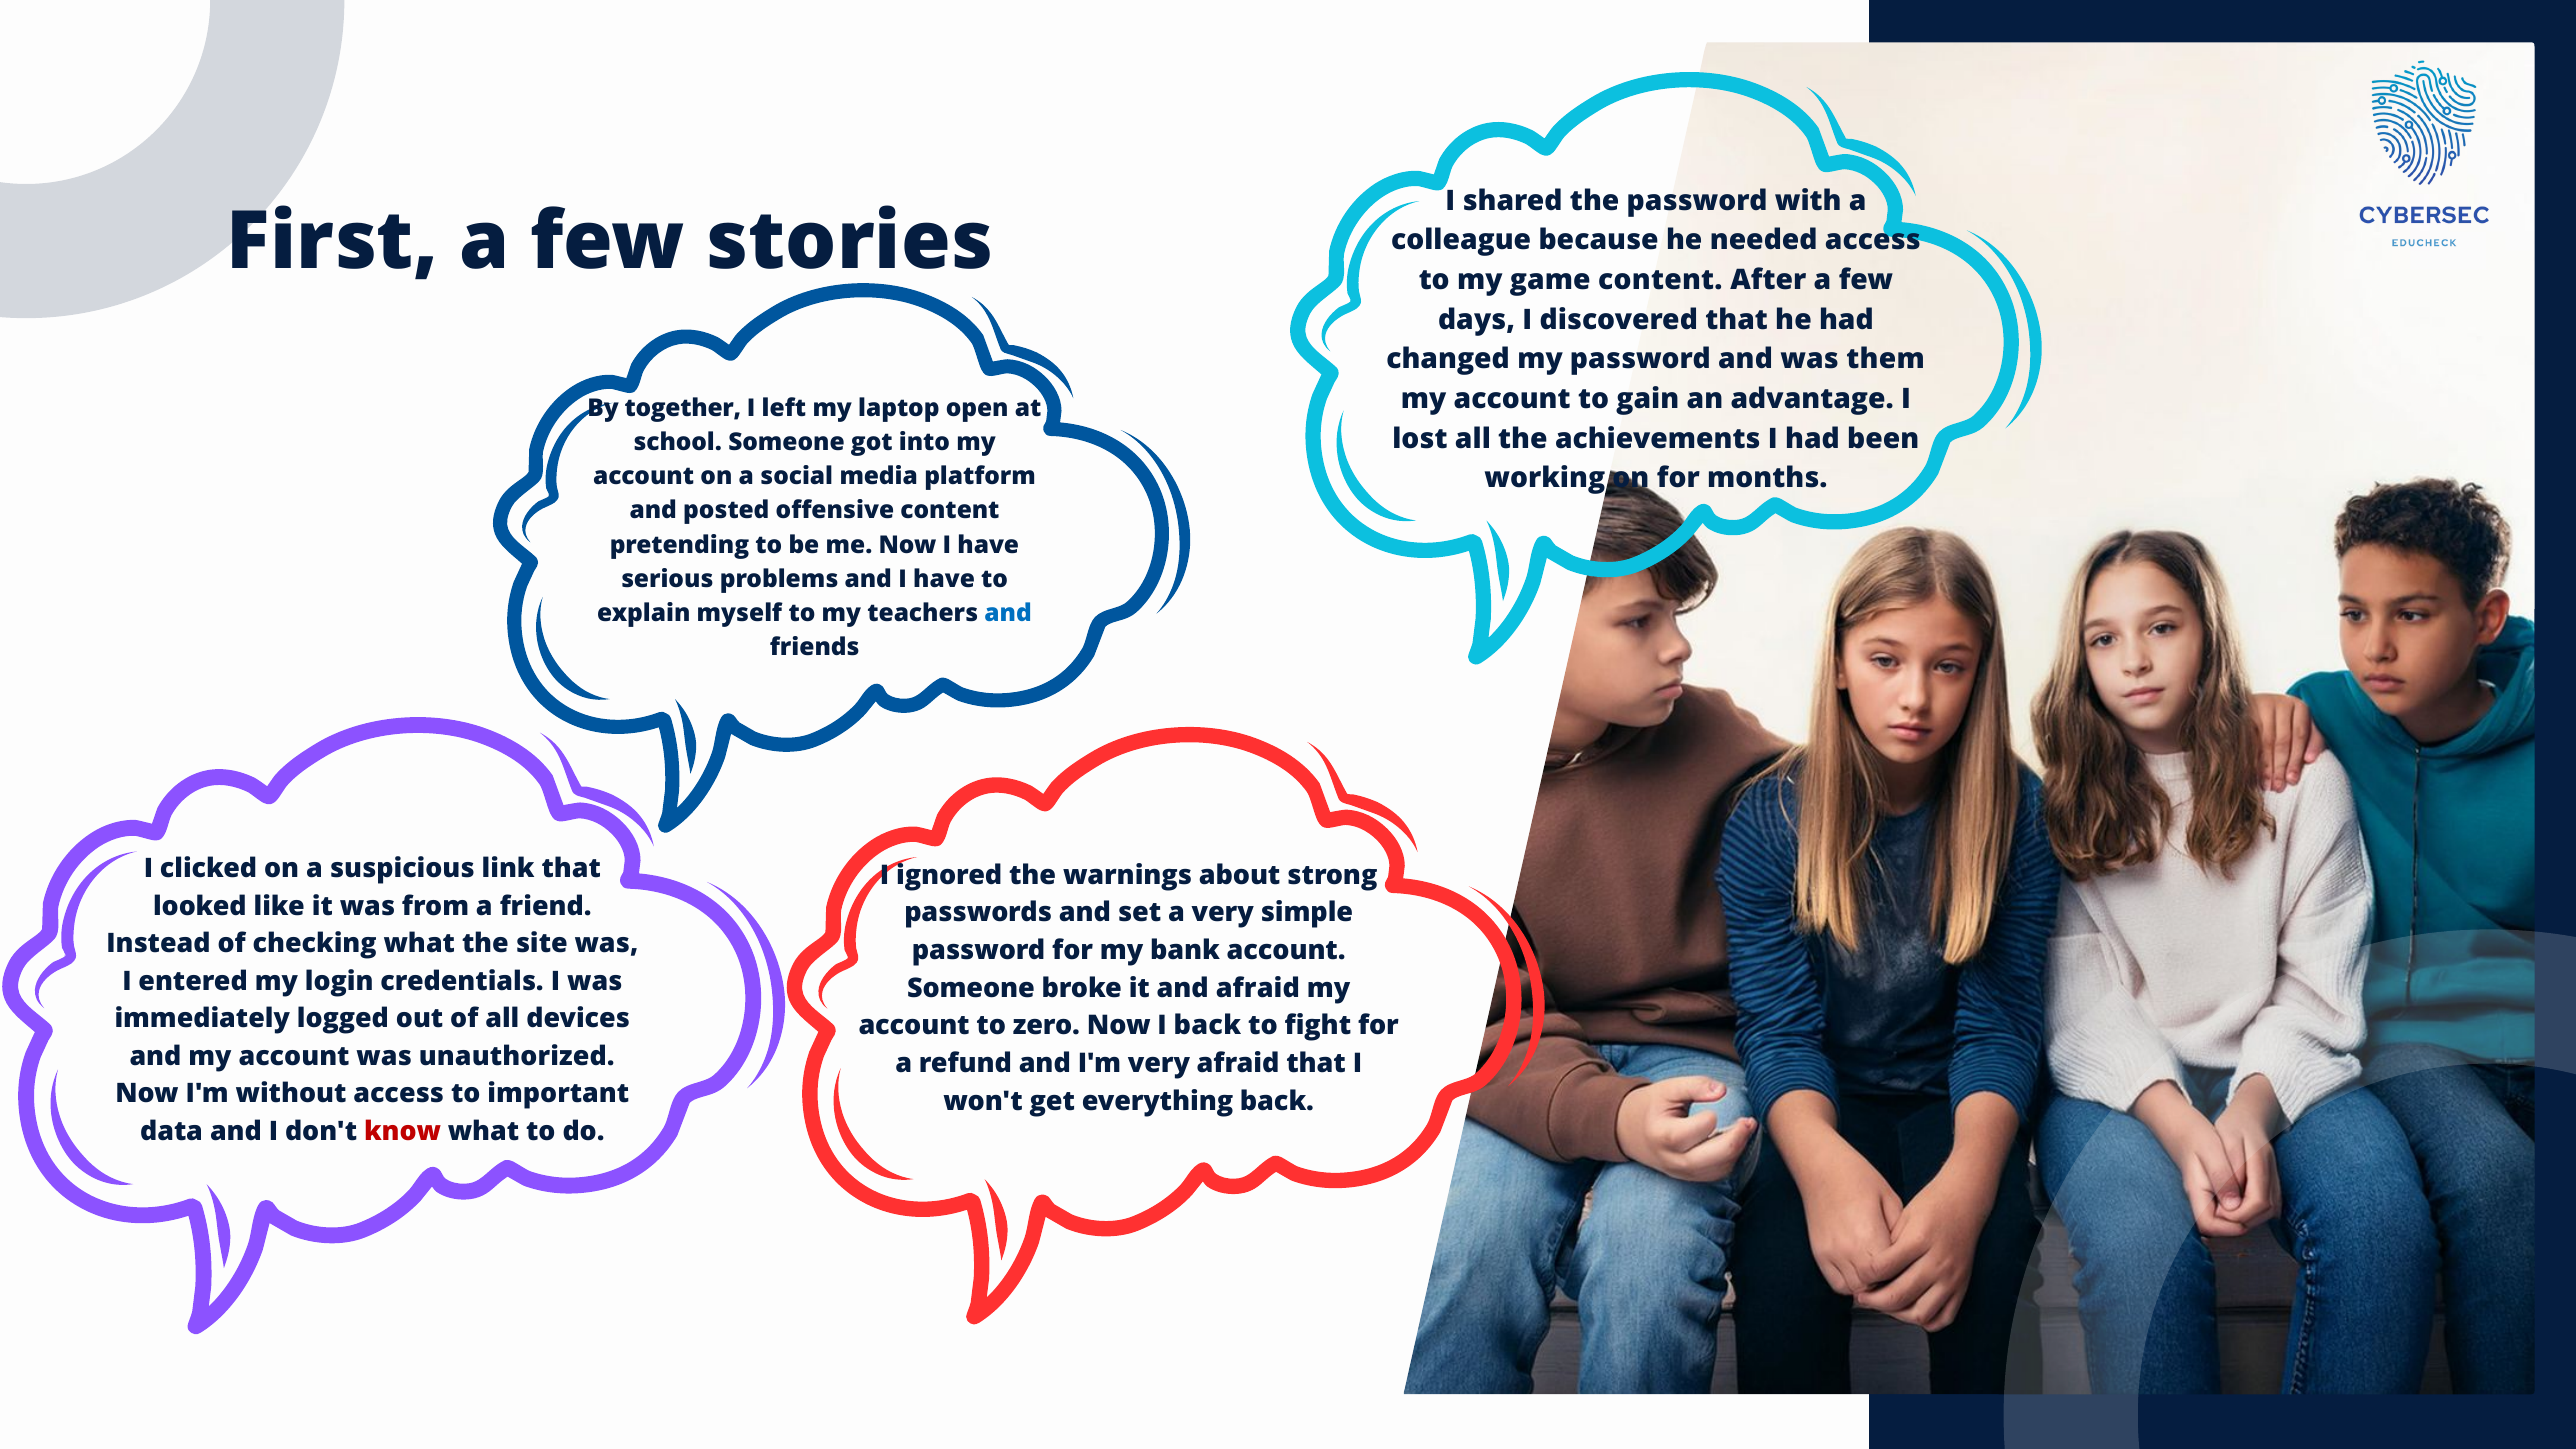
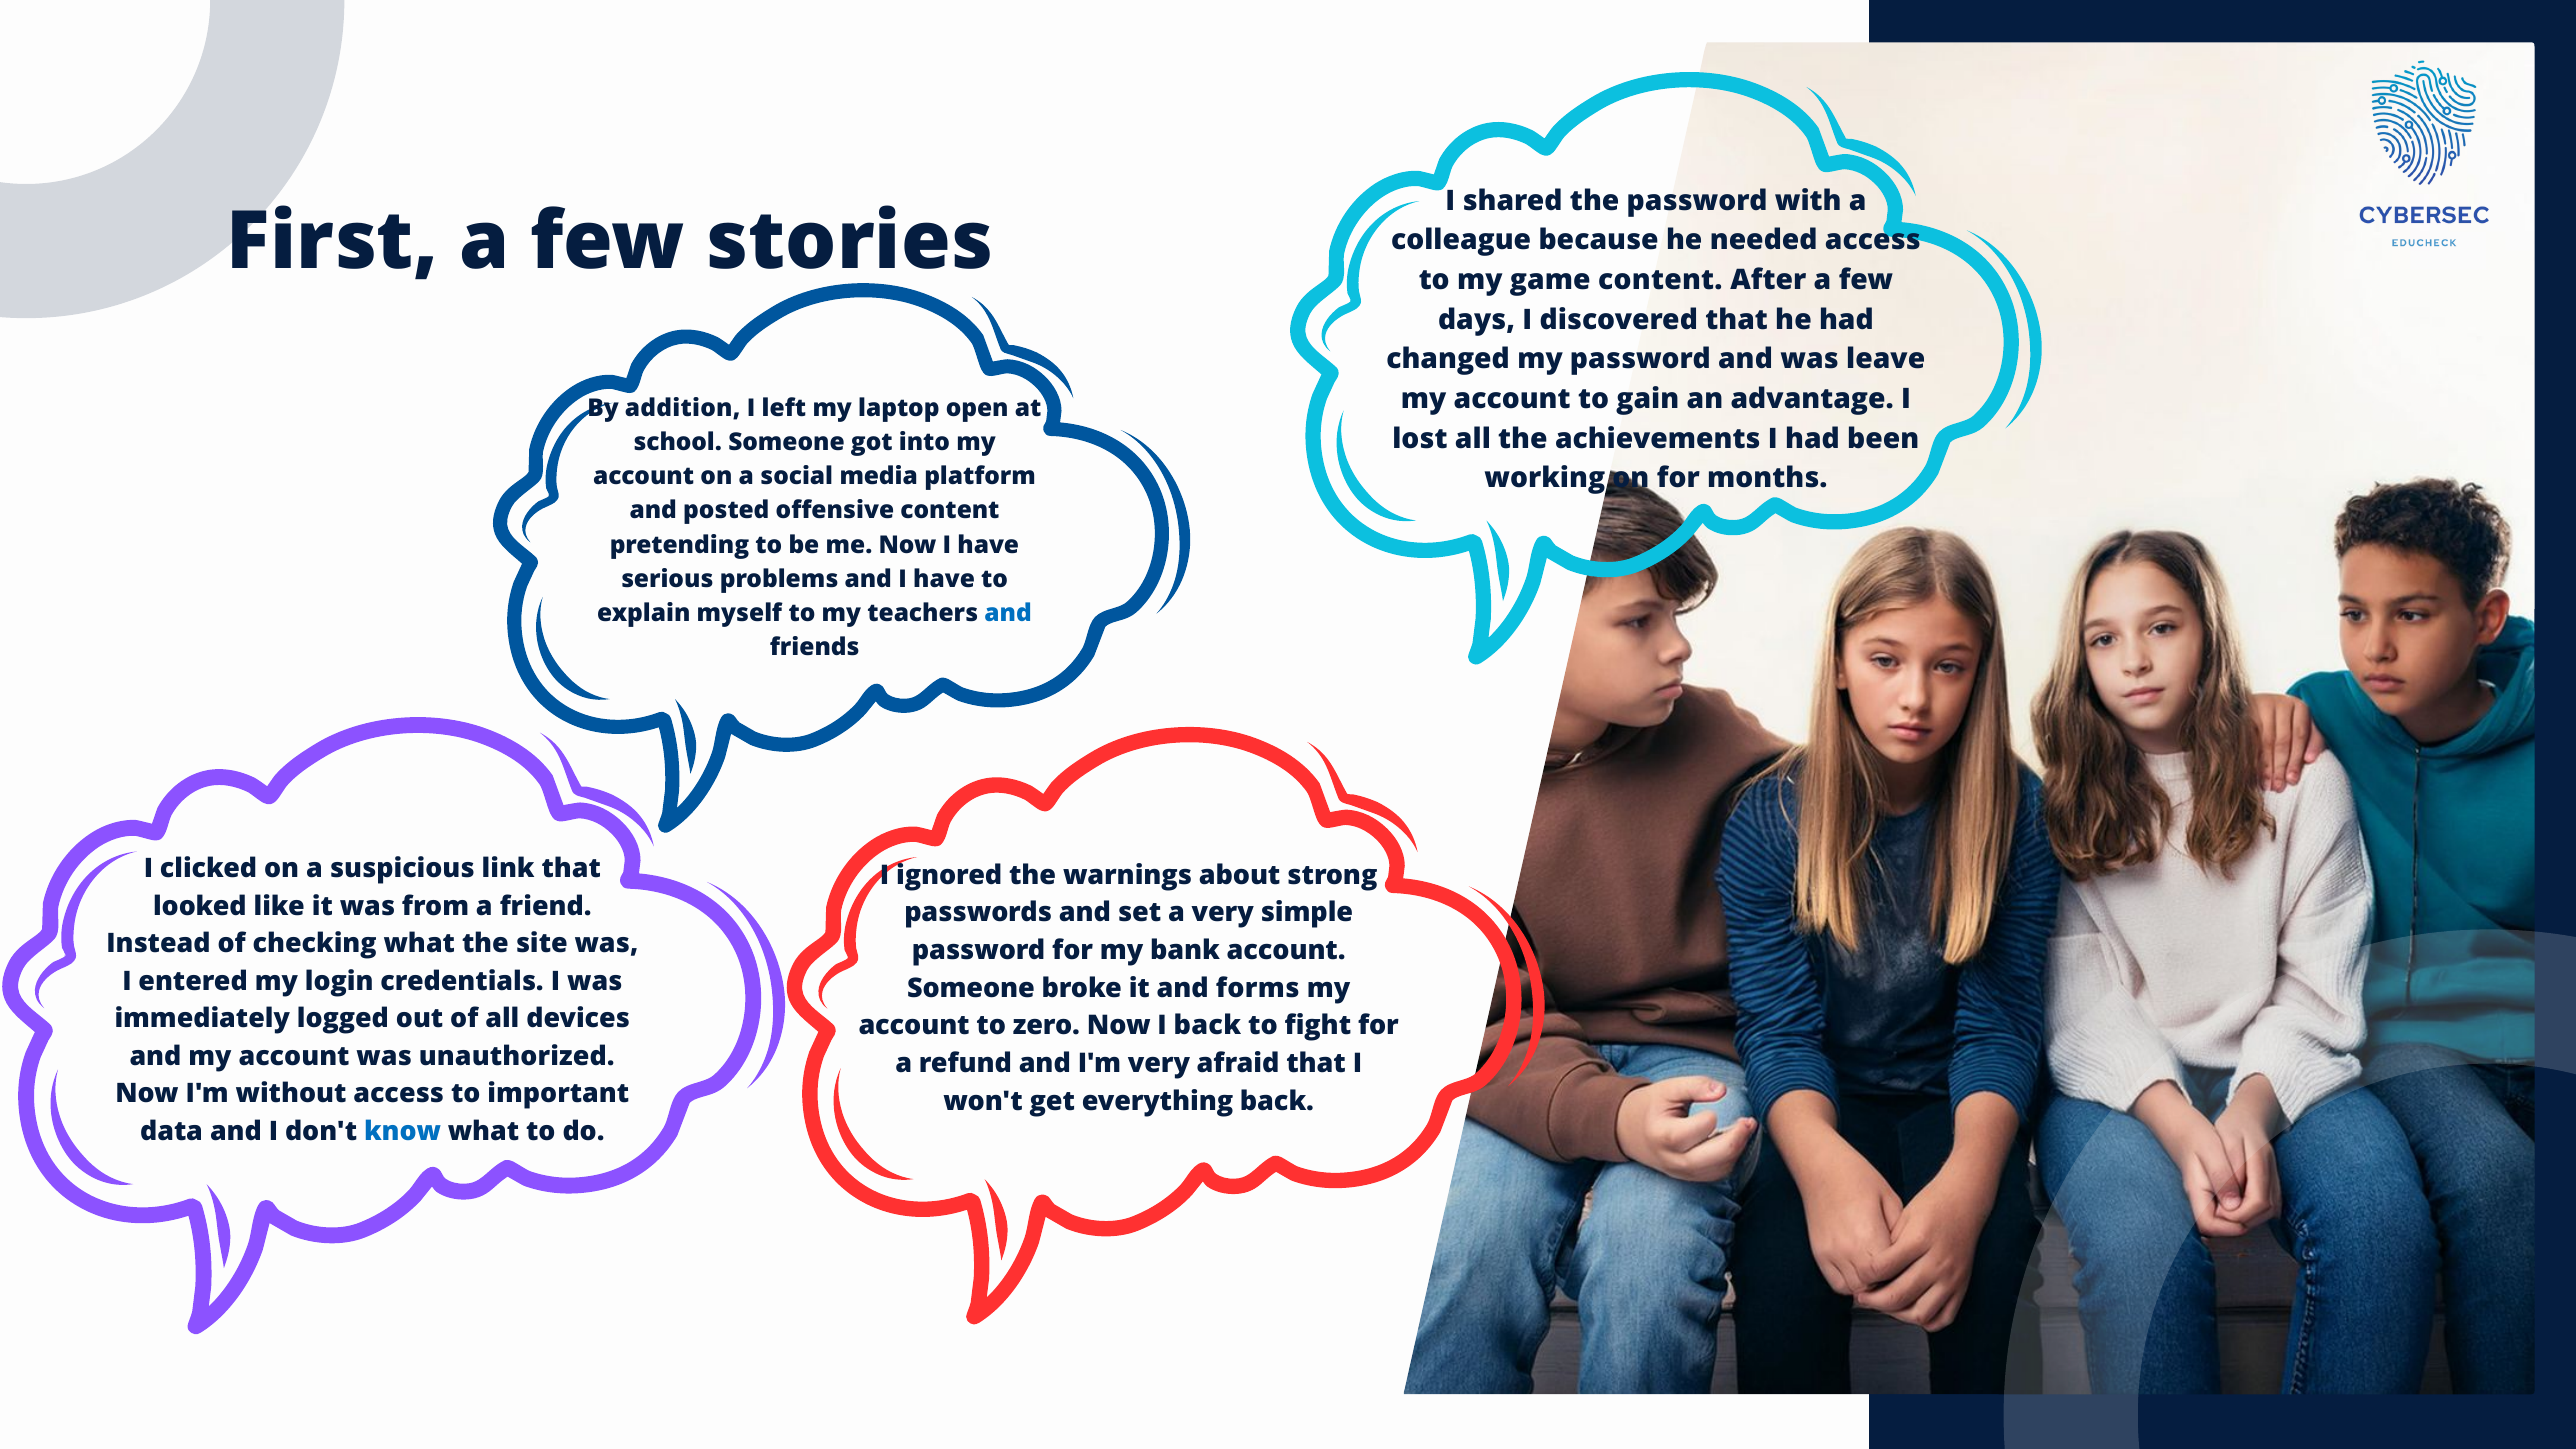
them: them -> leave
together: together -> addition
and afraid: afraid -> forms
know colour: red -> blue
